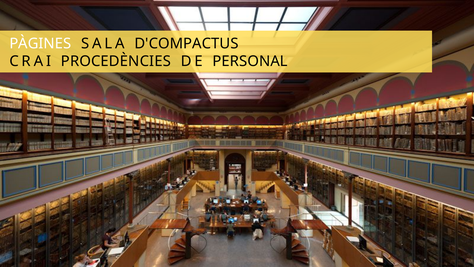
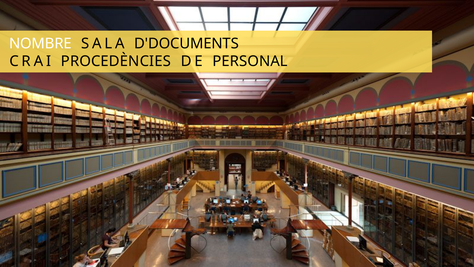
PÀGINES: PÀGINES -> NOMBRE
D'COMPACTUS: D'COMPACTUS -> D'DOCUMENTS
